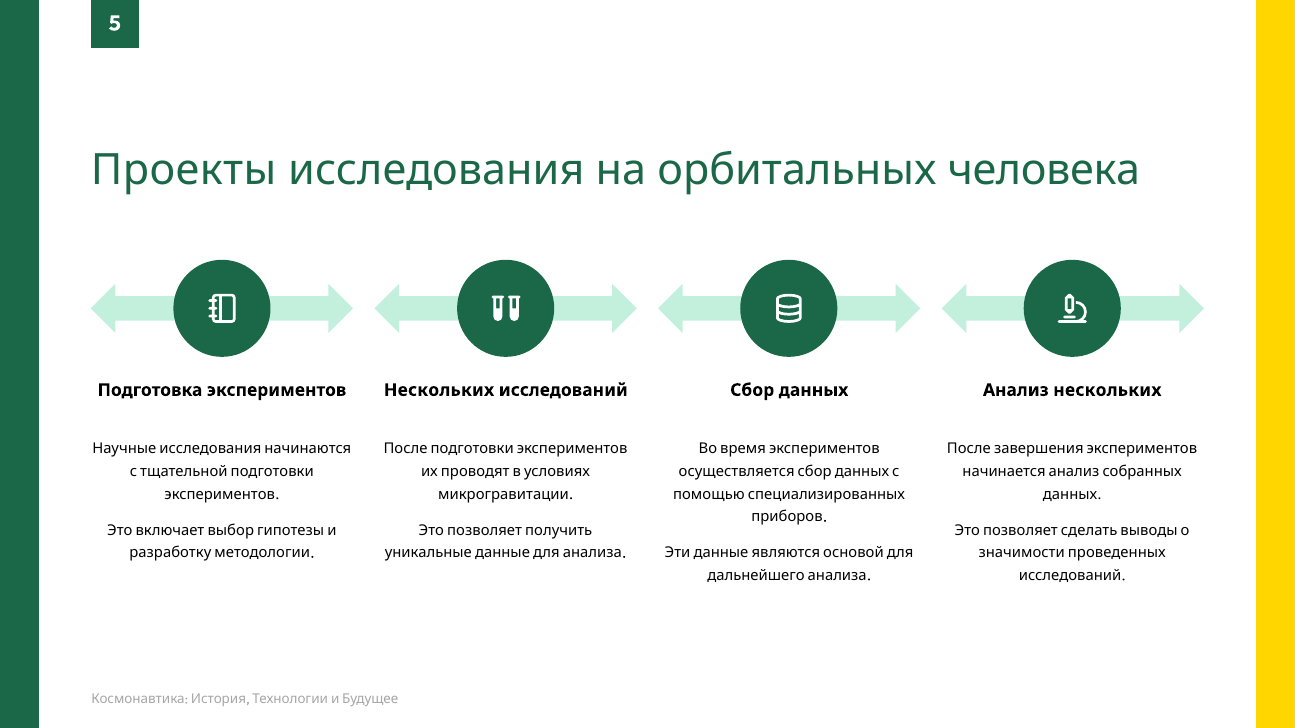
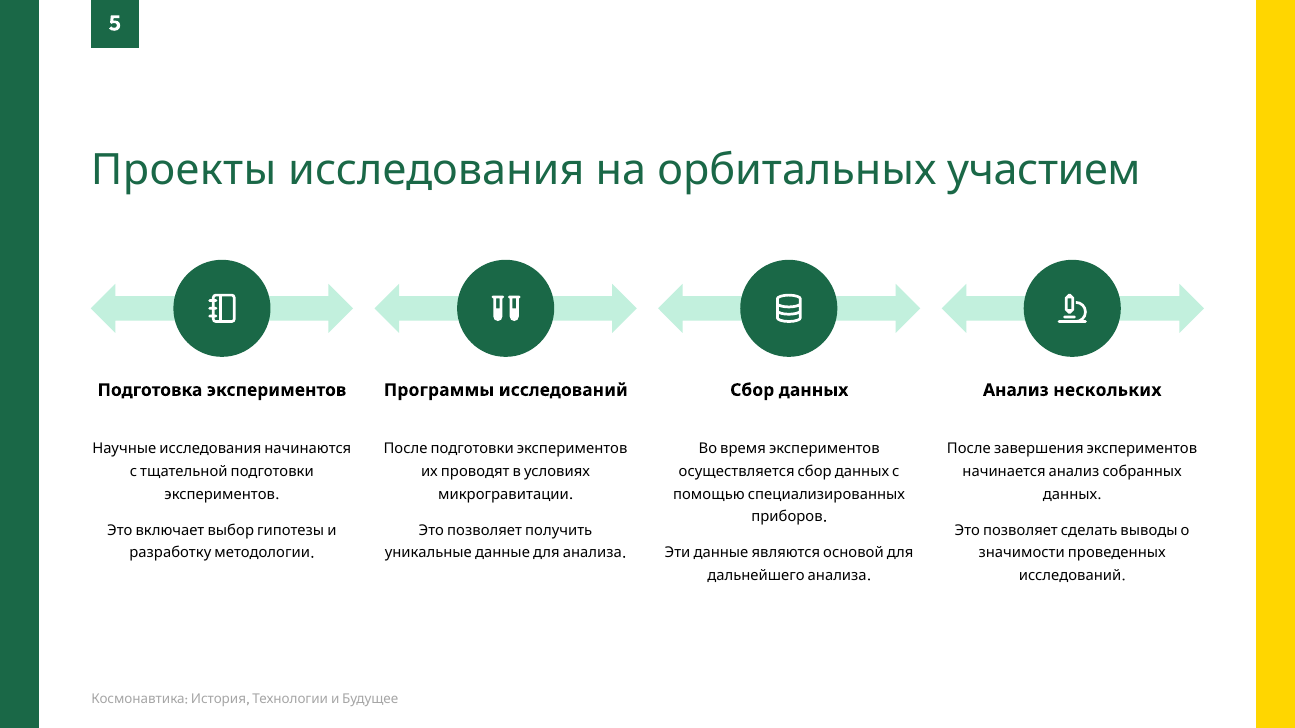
человека: человека -> участием
Нескольких at (439, 390): Нескольких -> Программы
